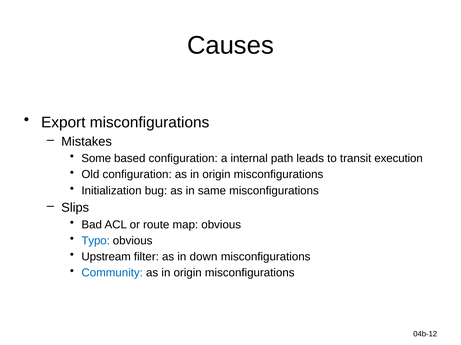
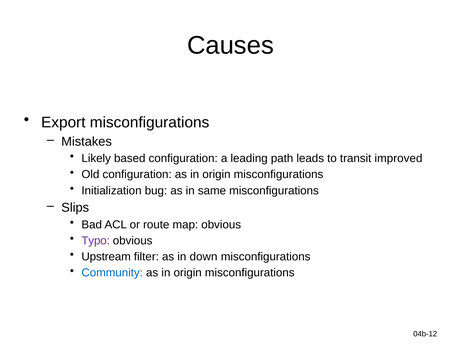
Some: Some -> Likely
internal: internal -> leading
execution: execution -> improved
Typo colour: blue -> purple
